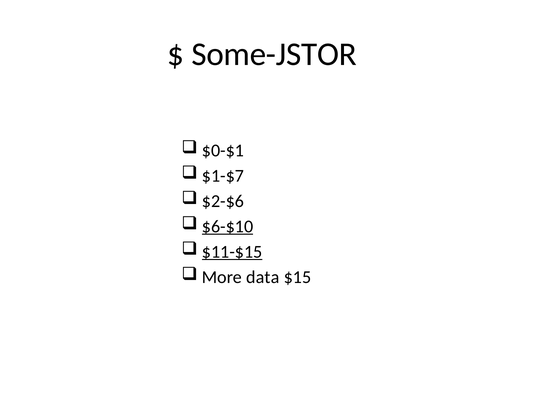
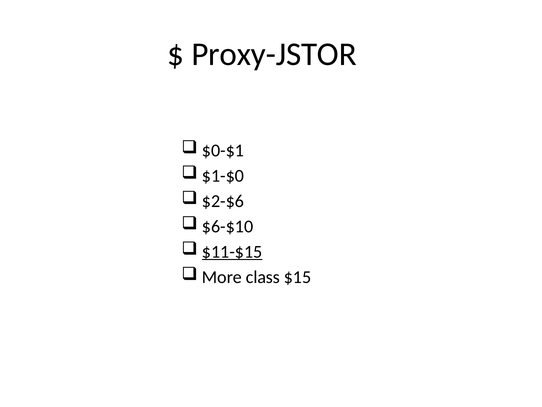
Some-JSTOR: Some-JSTOR -> Proxy-JSTOR
$1-$7: $1-$7 -> $1-$0
$6-$10 underline: present -> none
data: data -> class
